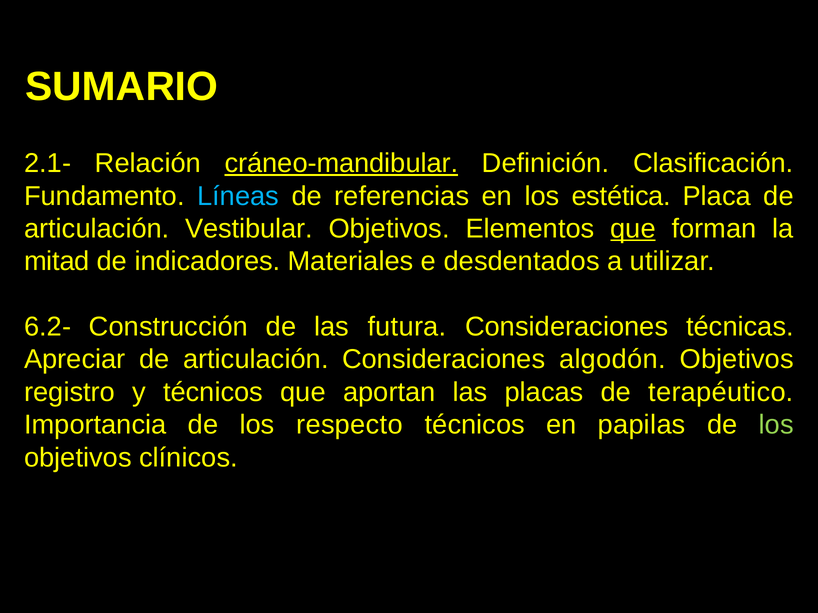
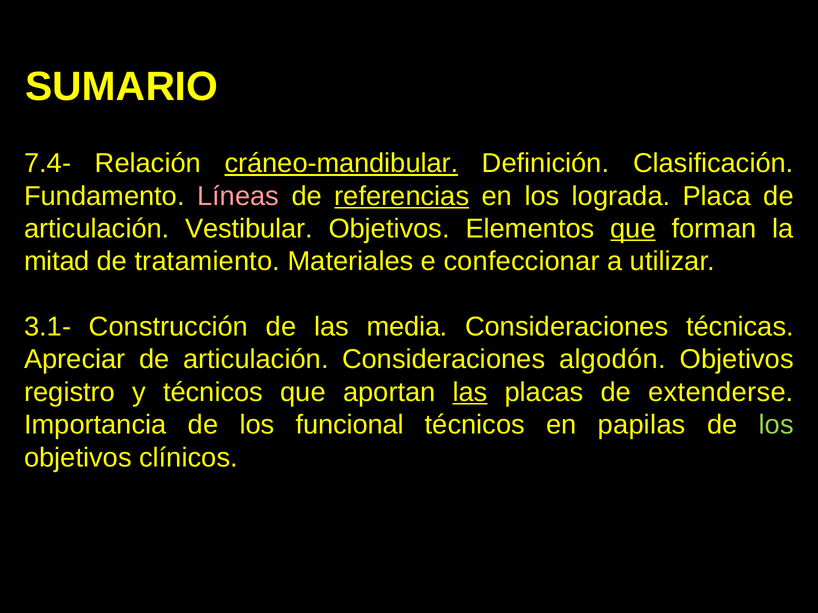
2.1-: 2.1- -> 7.4-
Líneas colour: light blue -> pink
referencias underline: none -> present
estética: estética -> lograda
indicadores: indicadores -> tratamiento
desdentados: desdentados -> confeccionar
6.2-: 6.2- -> 3.1-
futura: futura -> media
las at (470, 392) underline: none -> present
terapéutico: terapéutico -> extenderse
respecto: respecto -> funcional
